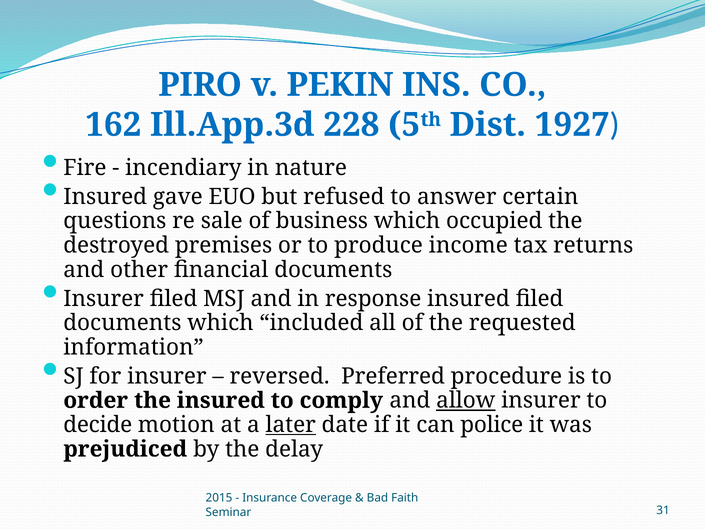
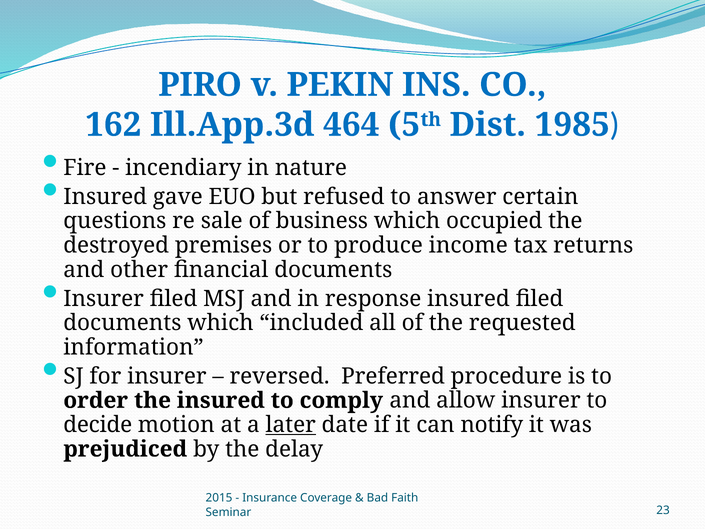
228: 228 -> 464
1927: 1927 -> 1985
allow underline: present -> none
police: police -> notify
31: 31 -> 23
